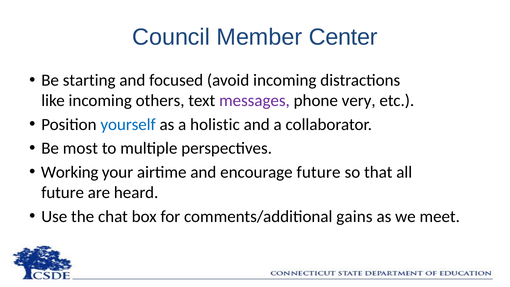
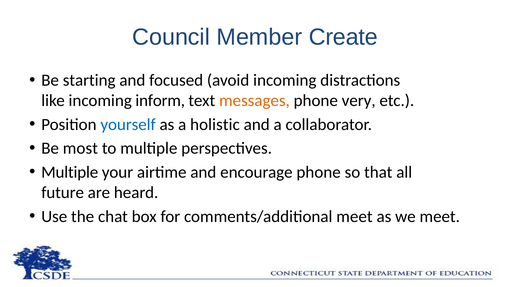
Center: Center -> Create
others: others -> inform
messages colour: purple -> orange
Working at (70, 172): Working -> Multiple
encourage future: future -> phone
comments/additional gains: gains -> meet
